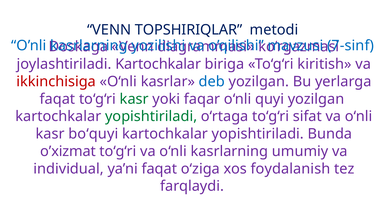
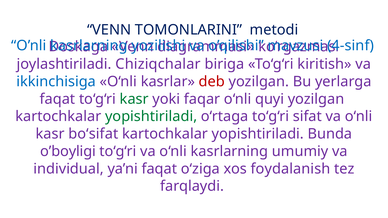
TOPSHIRIQLAR: TOPSHIRIQLAR -> TOMONLARINI
7-sinf: 7-sinf -> 4-sinf
joylashtiriladi Kartochkalar: Kartochkalar -> Chiziqchalar
ikkinchisiga colour: red -> blue
deb colour: blue -> red
bo‘quyi: bo‘quyi -> bo‘sifat
o’xizmat: o’xizmat -> o’boyligi
